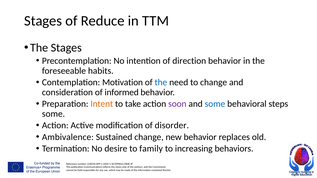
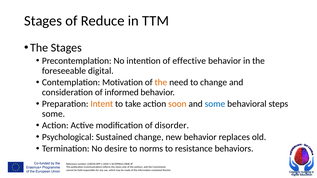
direction: direction -> effective
habits: habits -> digital
the at (161, 82) colour: blue -> orange
soon colour: purple -> orange
Ambivalence: Ambivalence -> Psychological
family: family -> norms
increasing: increasing -> resistance
